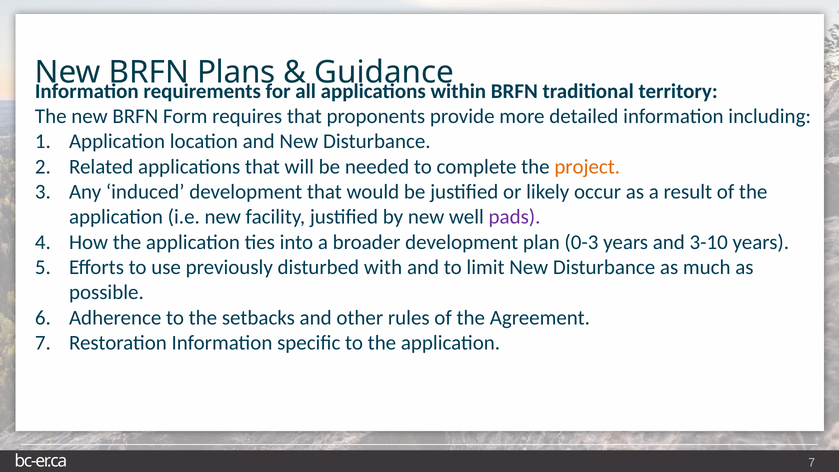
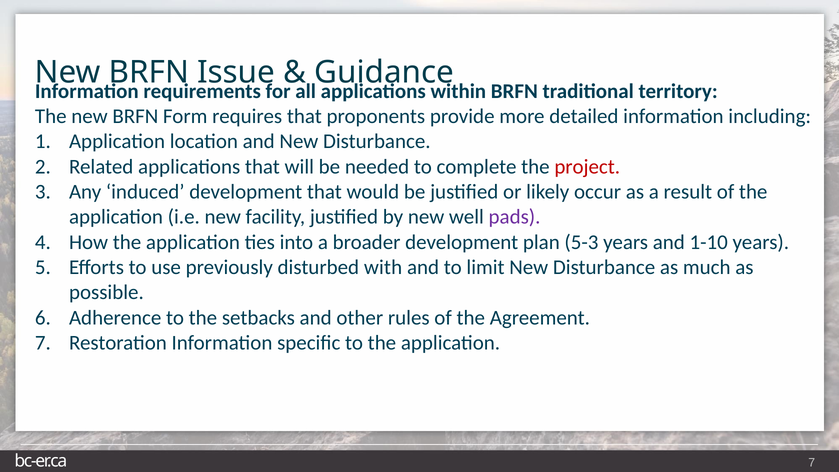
Plans: Plans -> Issue
project colour: orange -> red
0-3: 0-3 -> 5-3
3-10: 3-10 -> 1-10
